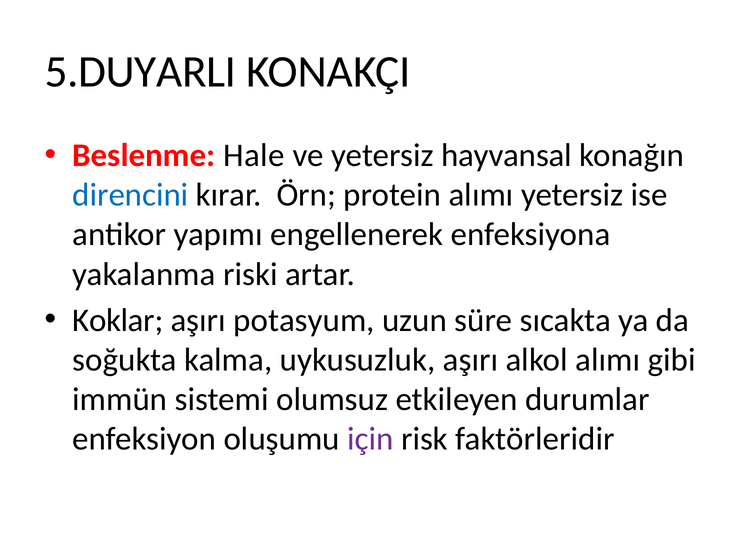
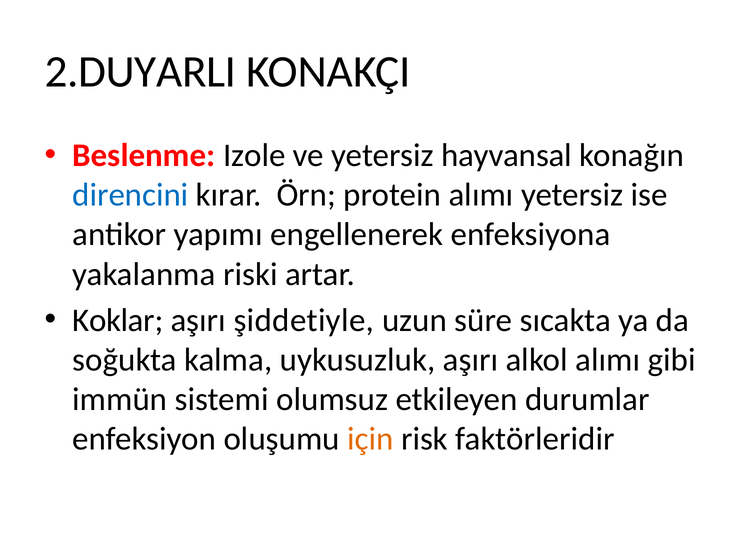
5.DUYARLI: 5.DUYARLI -> 2.DUYARLI
Hale: Hale -> Izole
potasyum: potasyum -> şiddetiyle
için colour: purple -> orange
